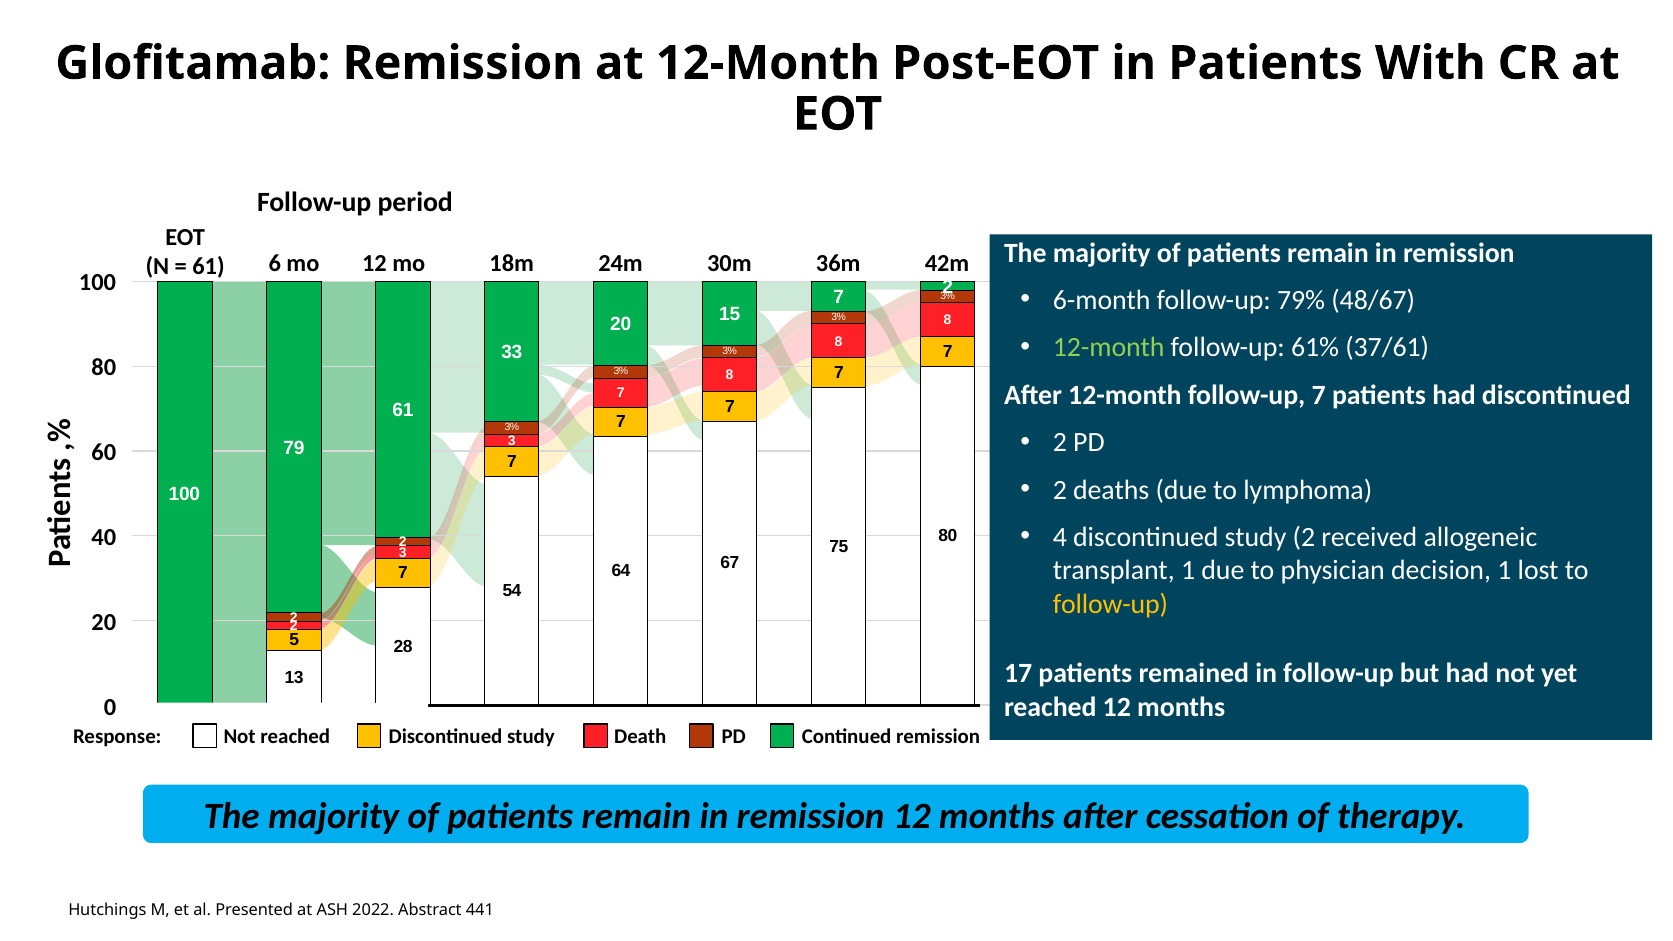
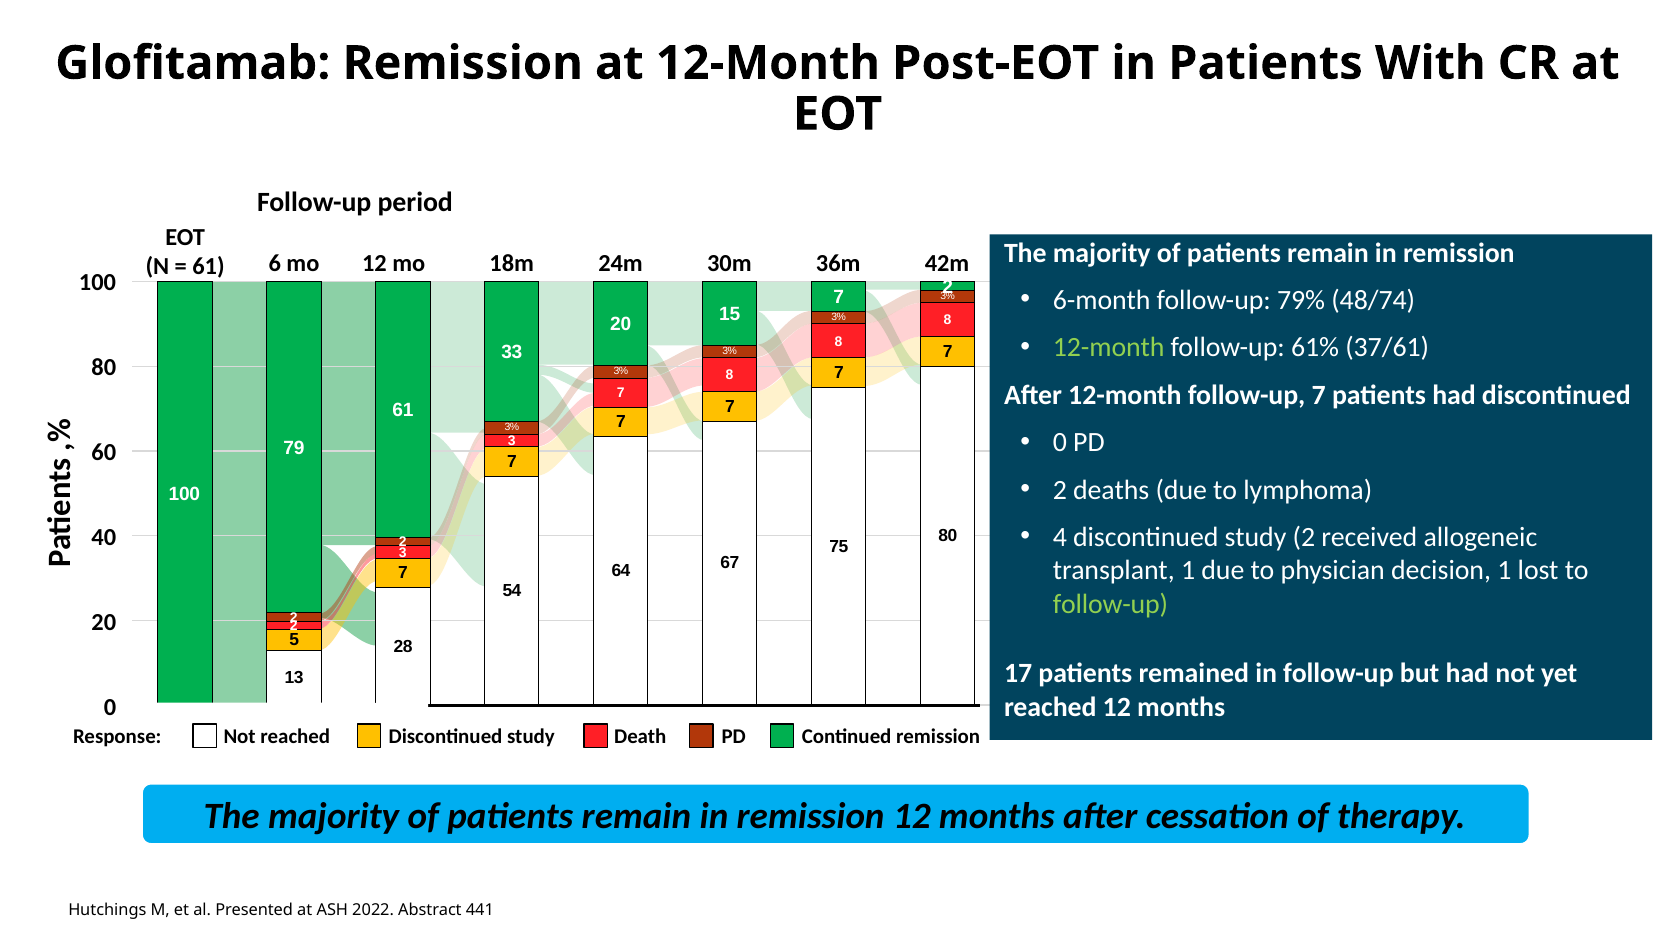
48/67: 48/67 -> 48/74
2 at (1060, 442): 2 -> 0
follow-up at (1110, 604) colour: yellow -> light green
